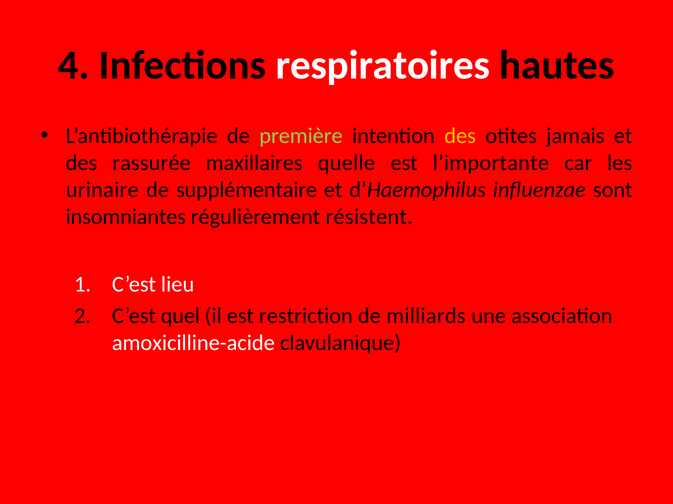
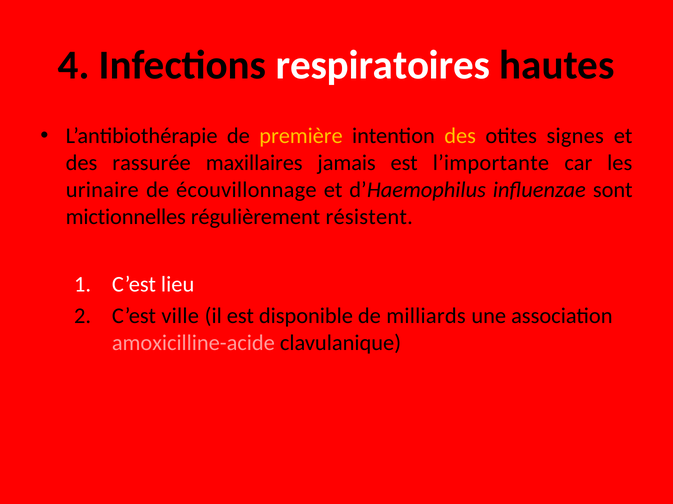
première colour: light green -> yellow
jamais: jamais -> signes
quelle: quelle -> jamais
supplémentaire: supplémentaire -> écouvillonnage
insomniantes: insomniantes -> mictionnelles
quel: quel -> ville
restriction: restriction -> disponible
amoxicilline-acide colour: white -> pink
